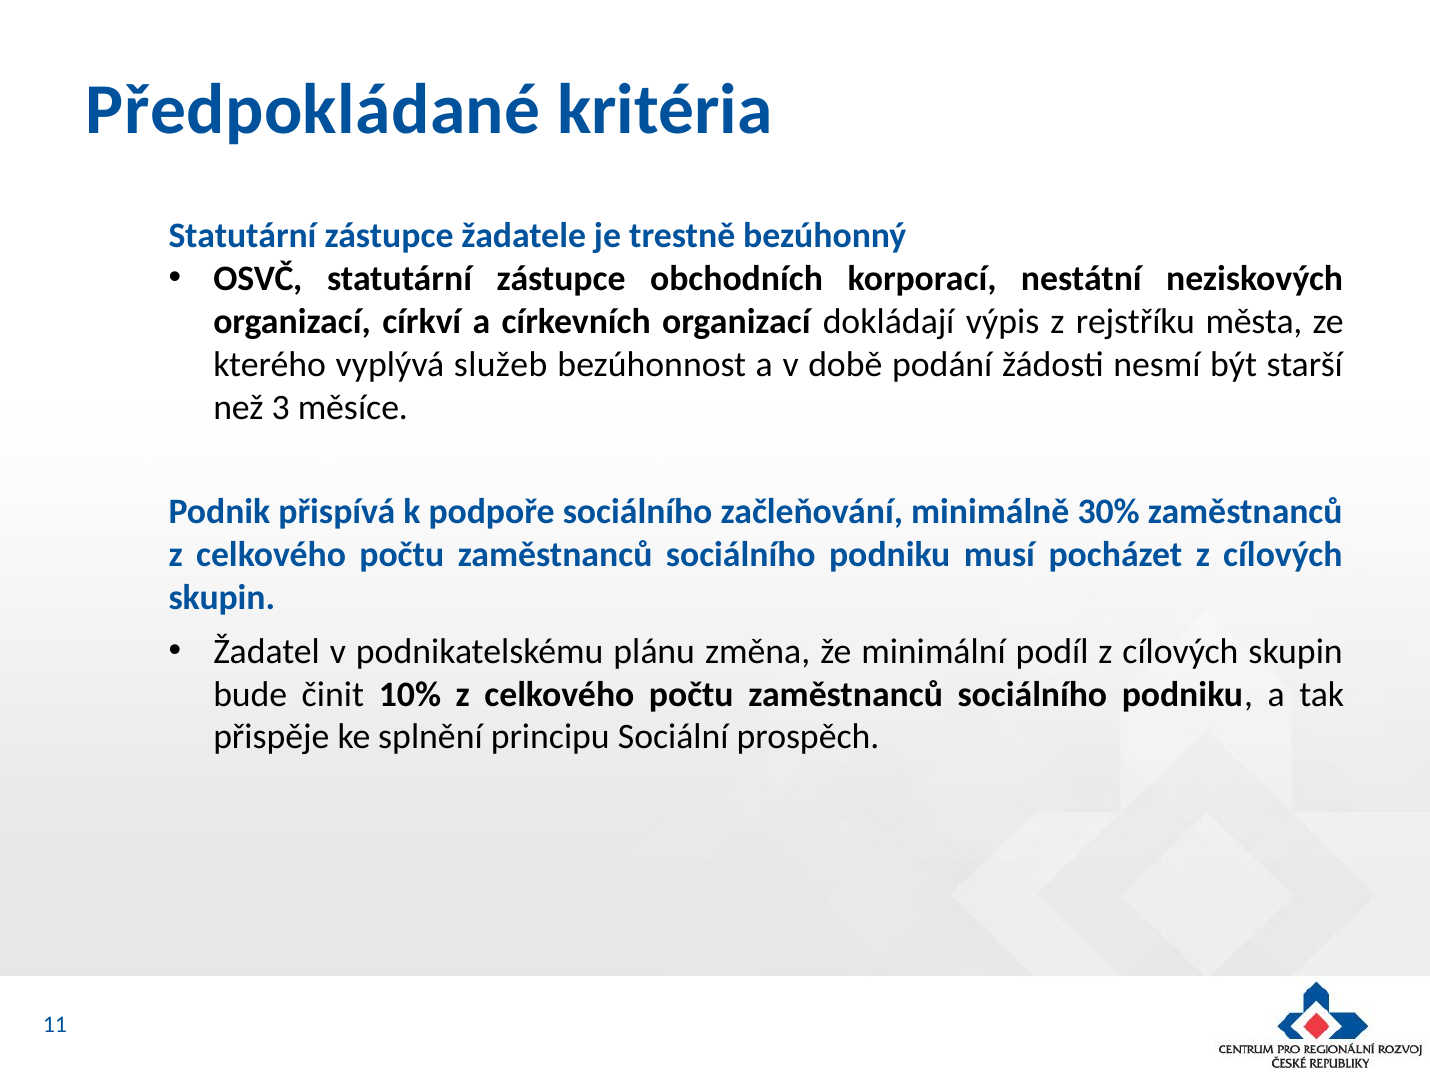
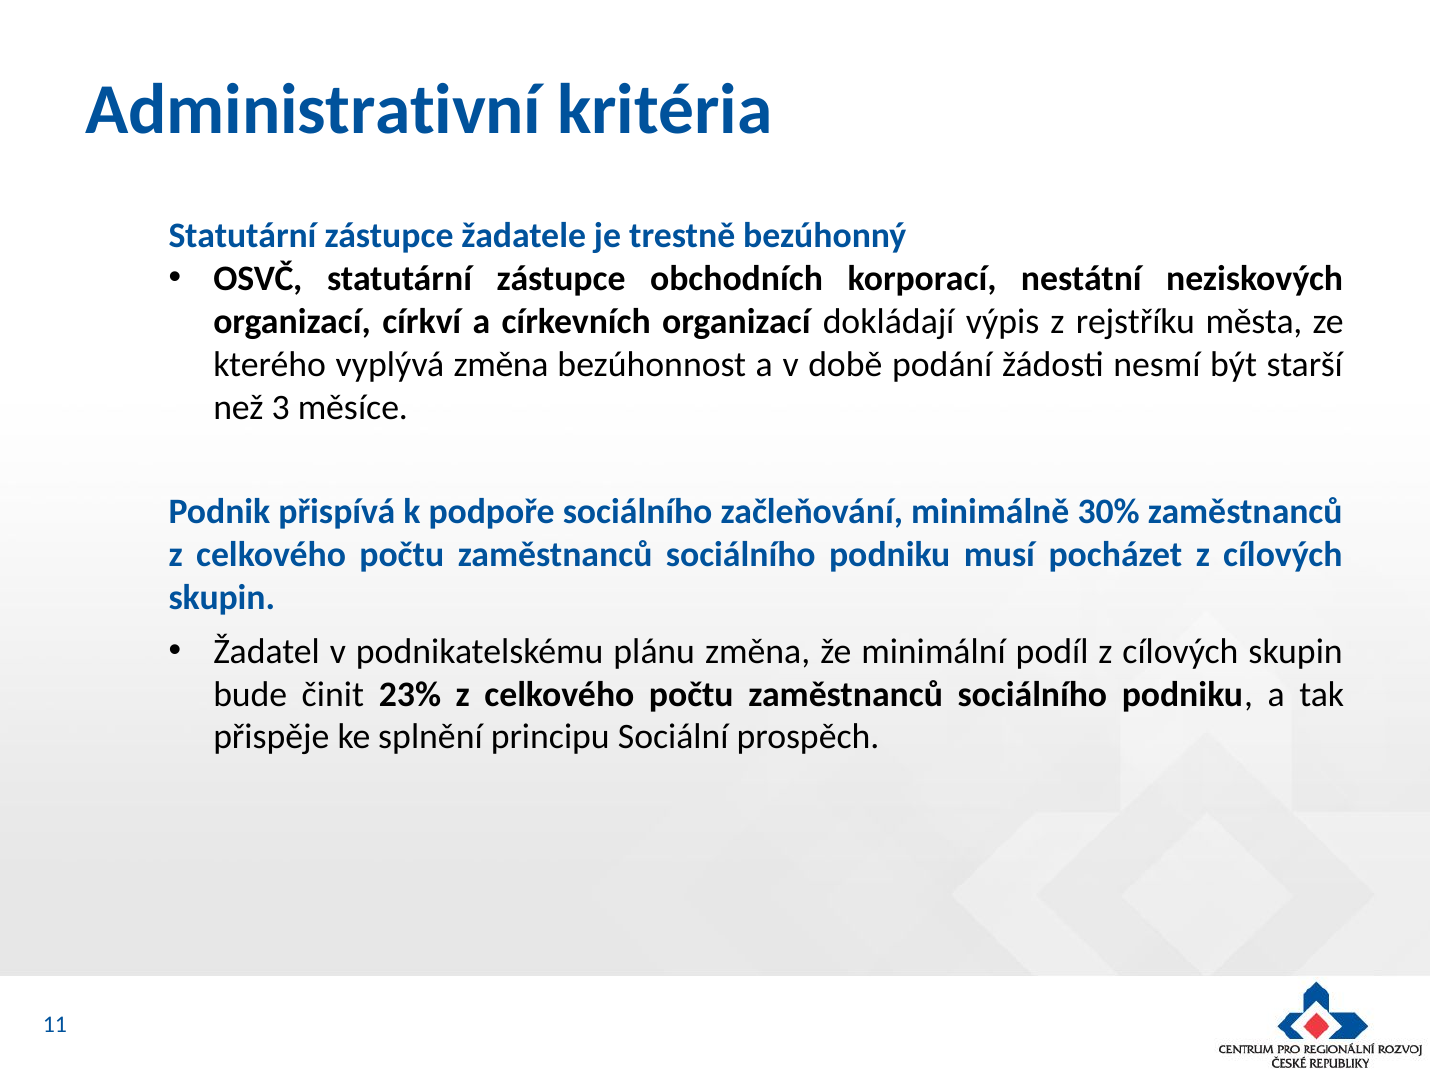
Předpokládané: Předpokládané -> Administrativní
vyplývá služeb: služeb -> změna
10%: 10% -> 23%
